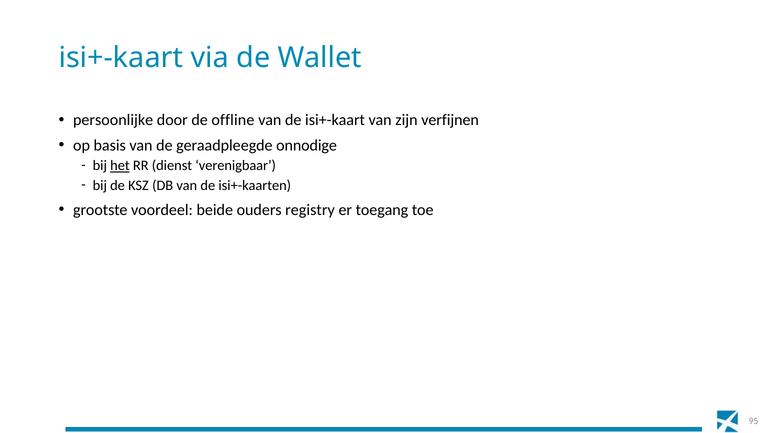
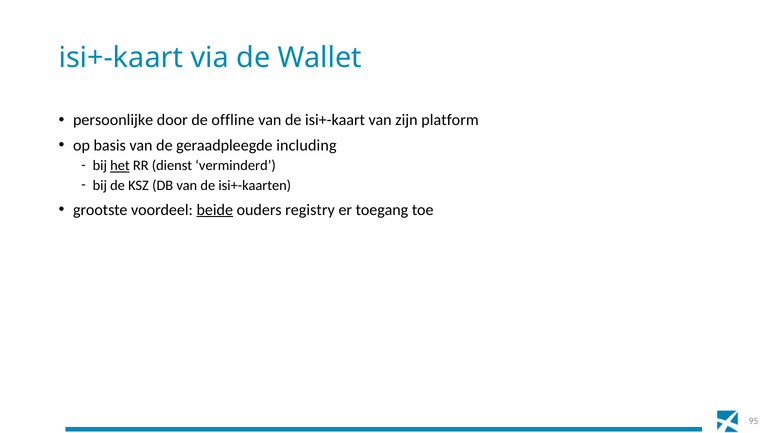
verfijnen: verfijnen -> platform
onnodige: onnodige -> including
verenigbaar: verenigbaar -> verminderd
beide underline: none -> present
